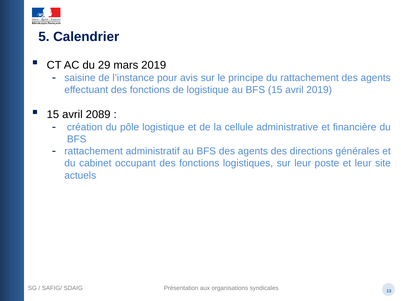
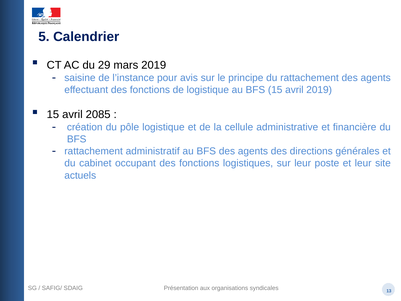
2089: 2089 -> 2085
